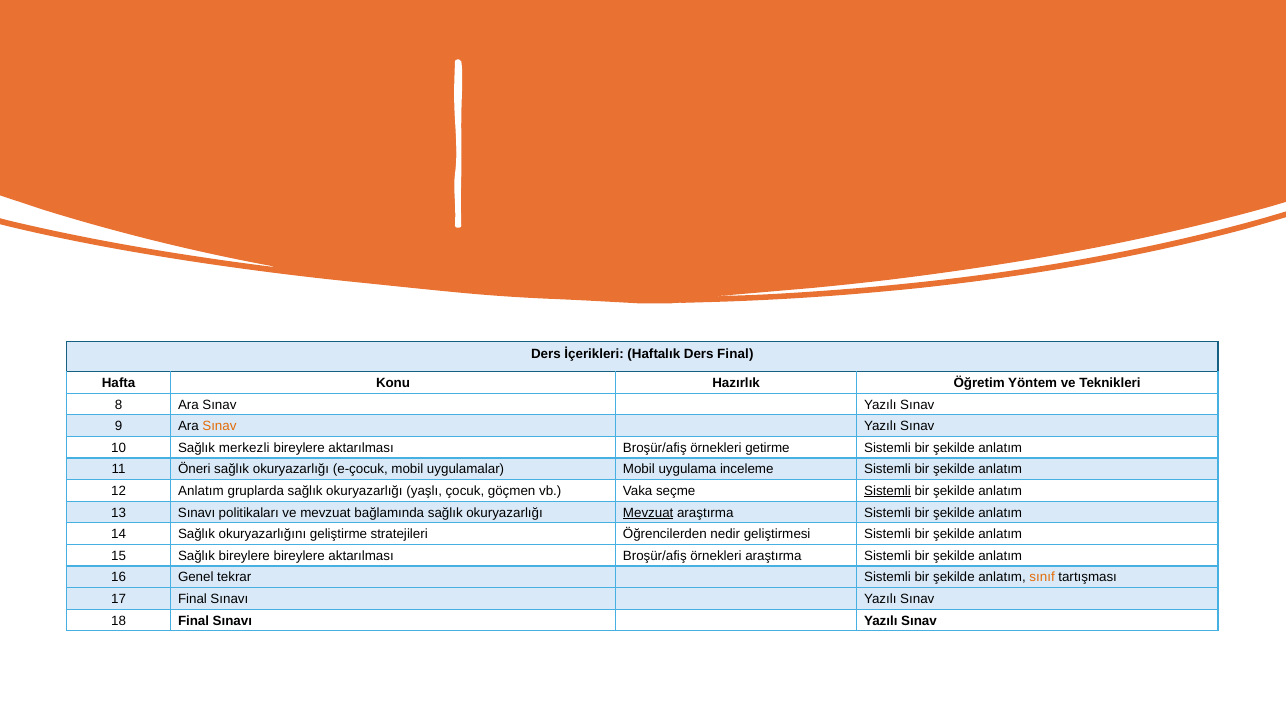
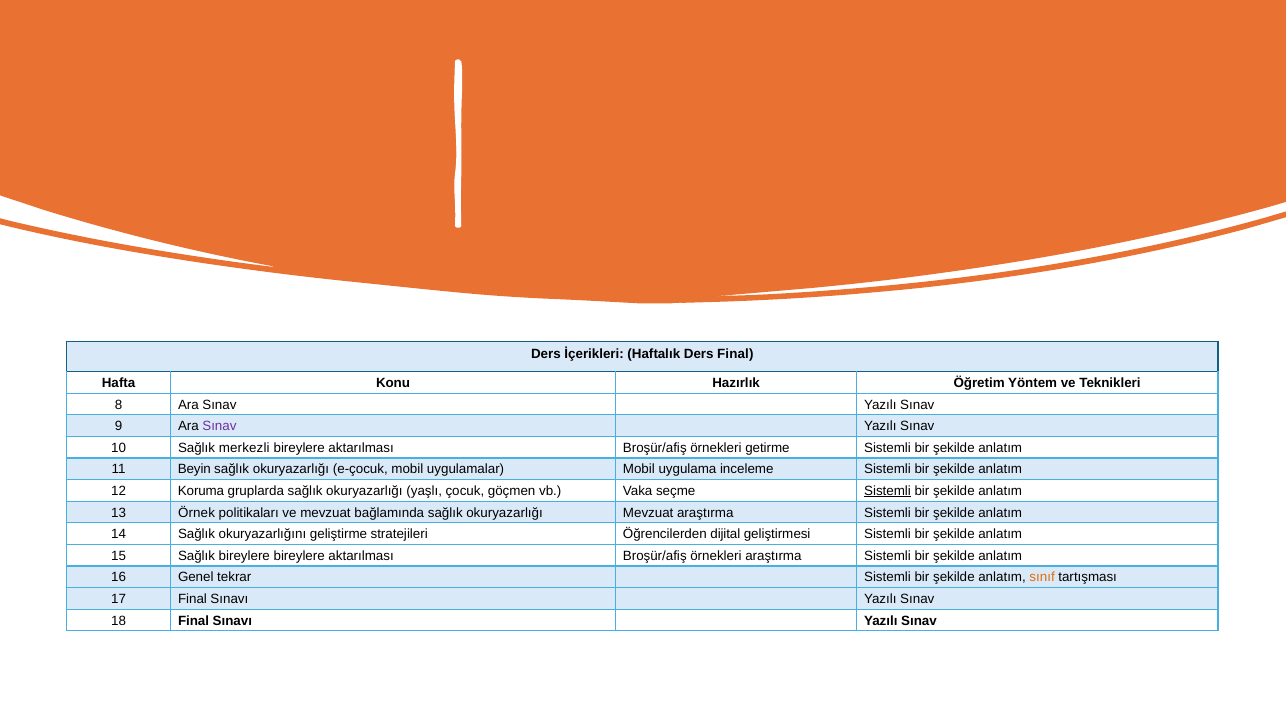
Sınav at (219, 427) colour: orange -> purple
Öneri: Öneri -> Beyin
12 Anlatım: Anlatım -> Koruma
13 Sınavı: Sınavı -> Örnek
Mevzuat at (648, 513) underline: present -> none
nedir: nedir -> dijital
